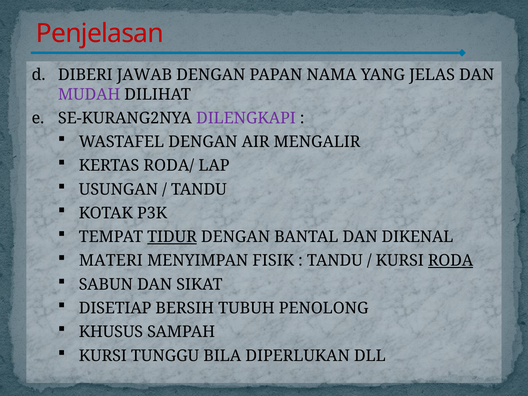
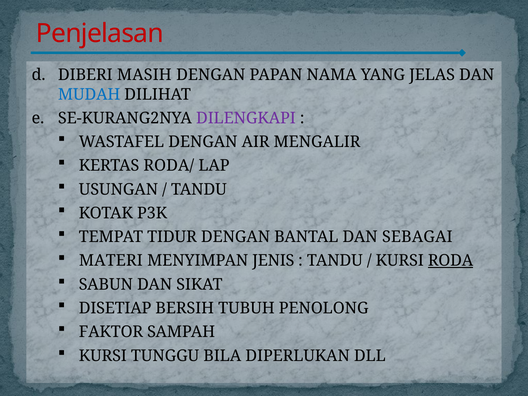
JAWAB: JAWAB -> MASIH
MUDAH colour: purple -> blue
TIDUR underline: present -> none
DIKENAL: DIKENAL -> SEBAGAI
FISIK: FISIK -> JENIS
KHUSUS: KHUSUS -> FAKTOR
